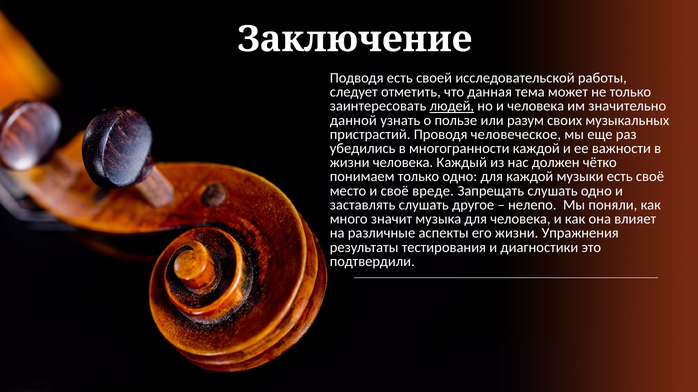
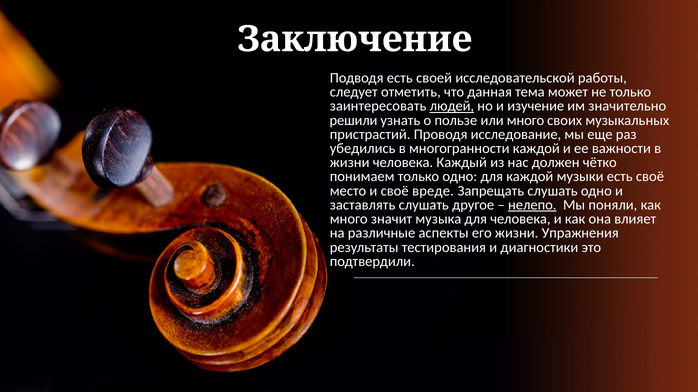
и человека: человека -> изучение
данной: данной -> решили
или разум: разум -> много
человеческое: человеческое -> исследование
нелепо underline: none -> present
